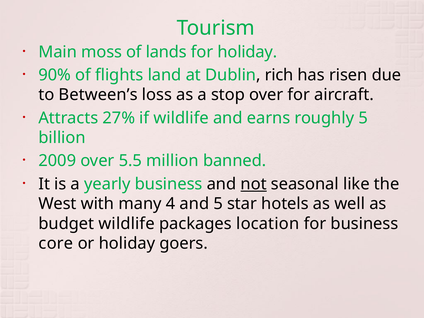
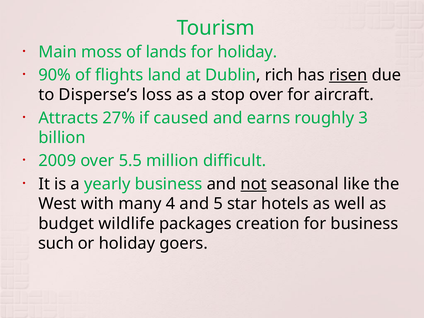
risen underline: none -> present
Between’s: Between’s -> Disperse’s
if wildlife: wildlife -> caused
roughly 5: 5 -> 3
banned: banned -> difficult
location: location -> creation
core: core -> such
